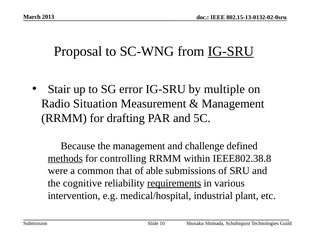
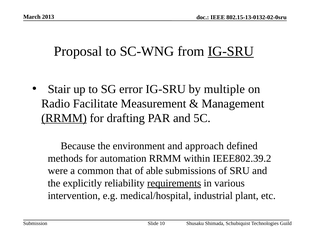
Situation: Situation -> Facilitate
RRMM at (64, 118) underline: none -> present
the management: management -> environment
challenge: challenge -> approach
methods underline: present -> none
controlling: controlling -> automation
IEEE802.38.8: IEEE802.38.8 -> IEEE802.39.2
cognitive: cognitive -> explicitly
